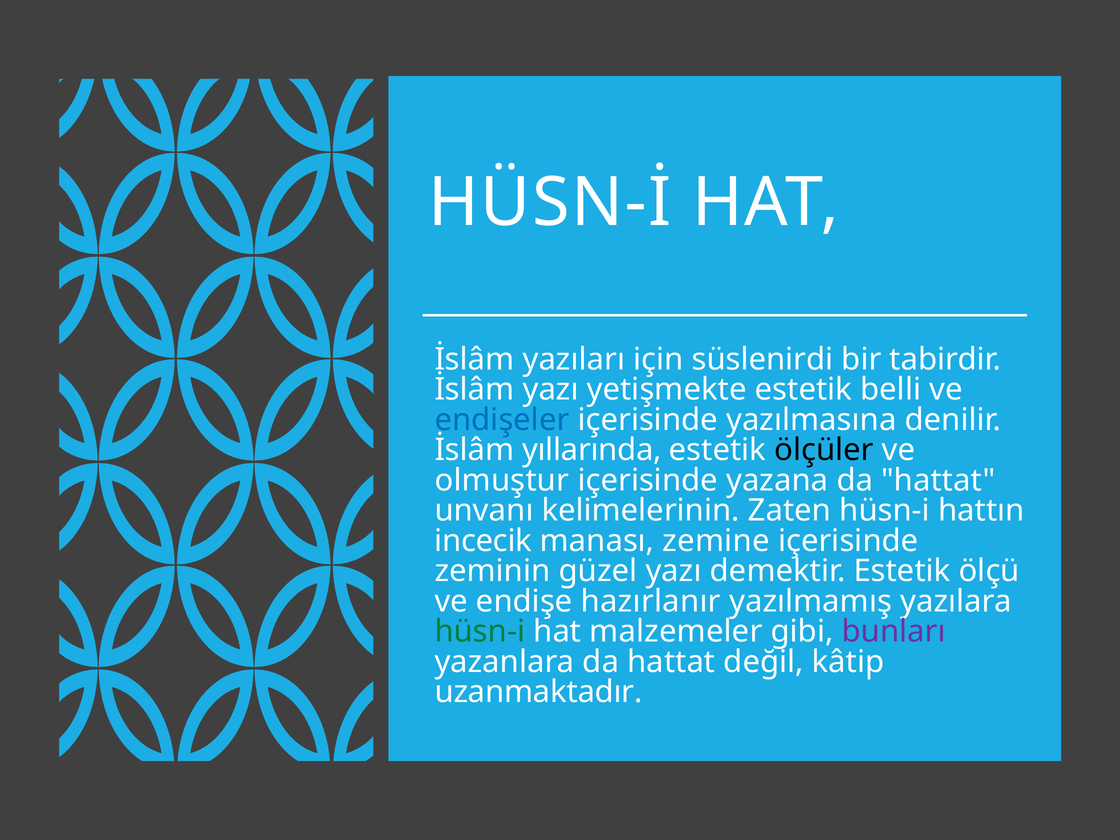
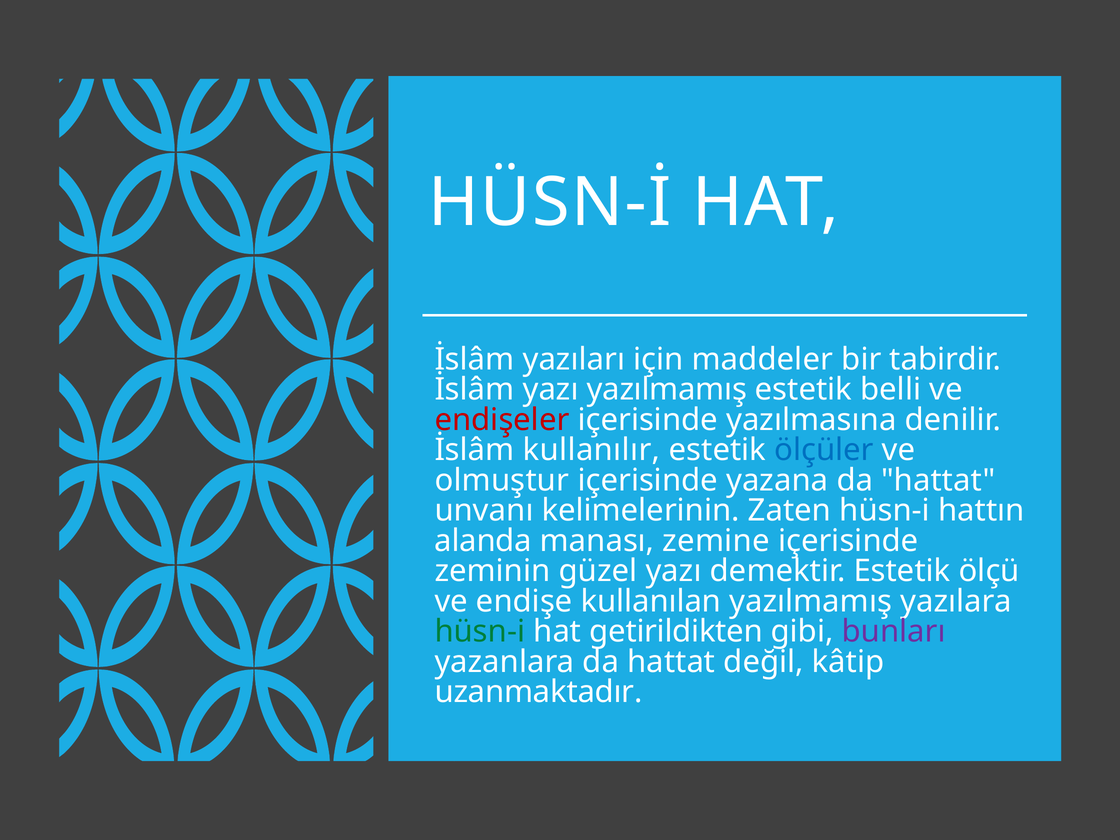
süslenirdi: süslenirdi -> maddeler
yazı yetişmekte: yetişmekte -> yazılmamış
endişeler colour: blue -> red
yıllarında: yıllarında -> kullanılır
ölçüler colour: black -> blue
incecik: incecik -> alanda
hazırlanır: hazırlanır -> kullanılan
malzemeler: malzemeler -> getirildikten
